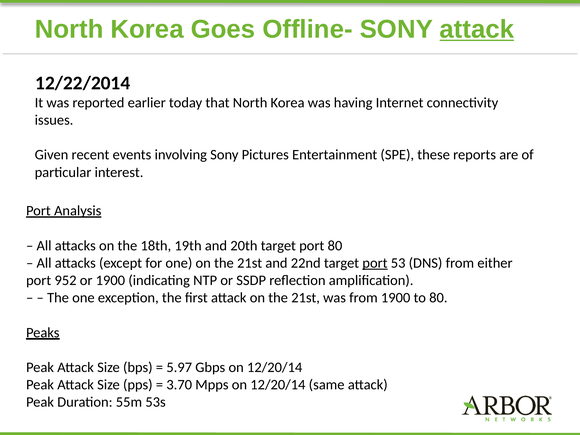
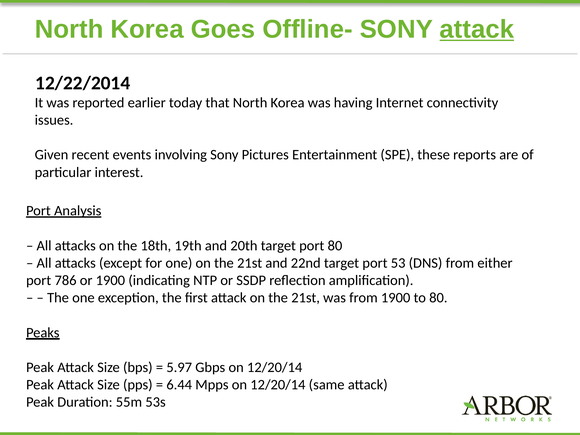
port at (375, 263) underline: present -> none
952: 952 -> 786
3.70: 3.70 -> 6.44
